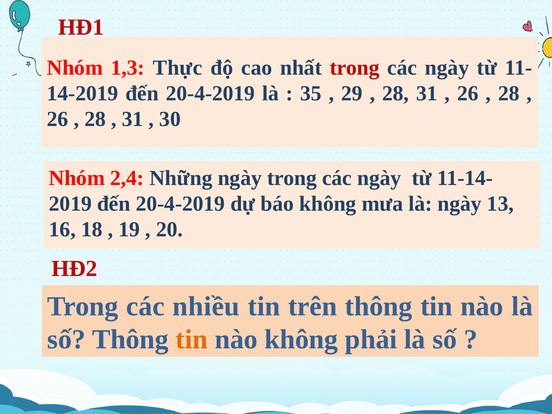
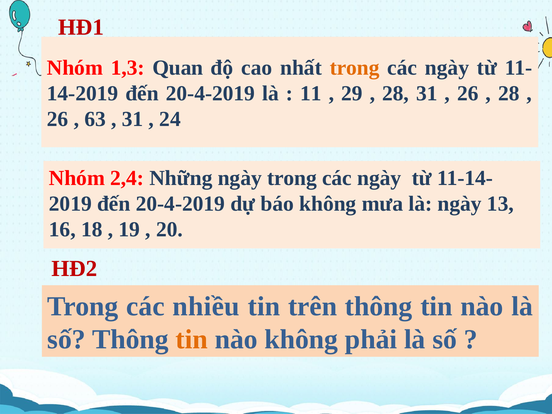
Thực: Thực -> Quan
trong at (355, 68) colour: red -> orange
35: 35 -> 11
28 at (95, 119): 28 -> 63
30: 30 -> 24
